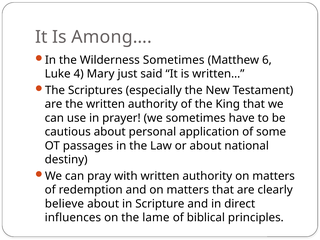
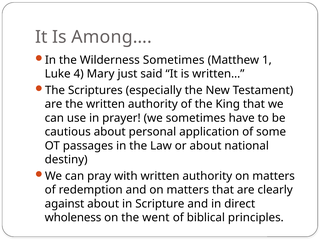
6: 6 -> 1
believe: believe -> against
influences: influences -> wholeness
lame: lame -> went
